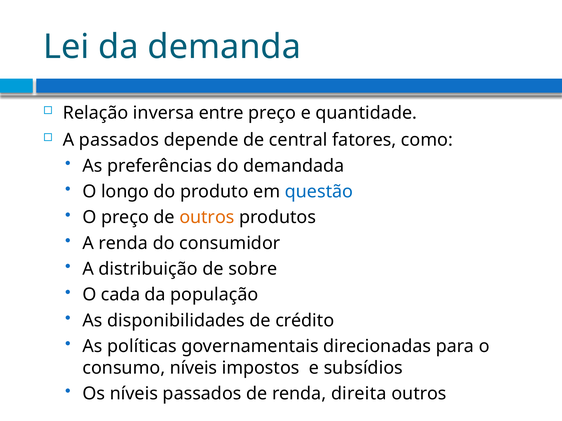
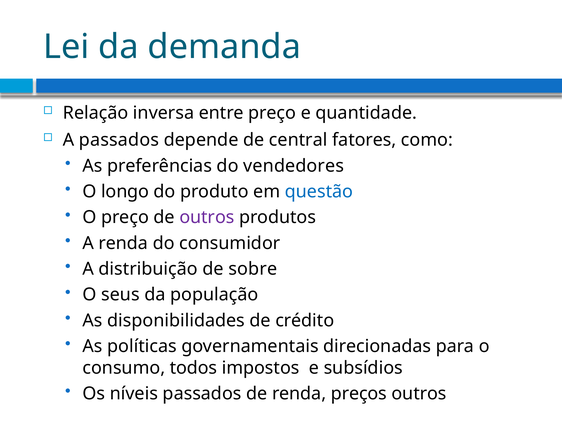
demandada: demandada -> vendedores
outros at (207, 218) colour: orange -> purple
cada: cada -> seus
consumo níveis: níveis -> todos
direita: direita -> preços
